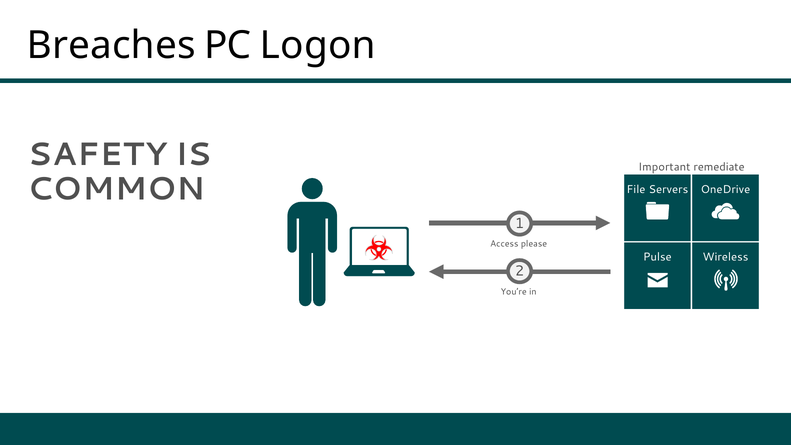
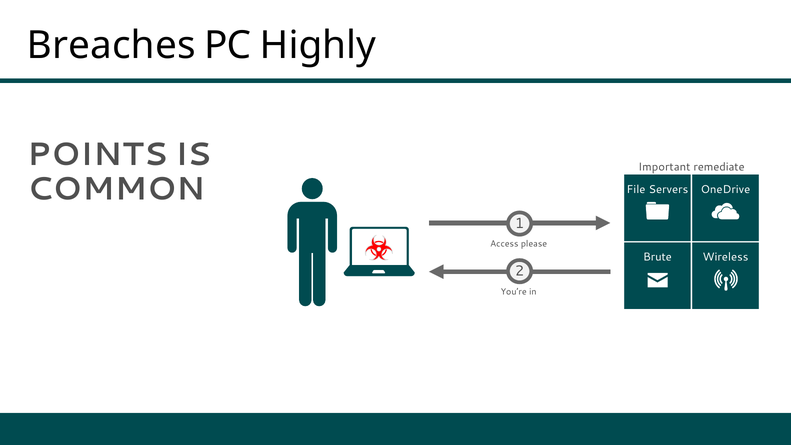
Logon: Logon -> Highly
SAFETY: SAFETY -> POINTS
Pulse: Pulse -> Brute
